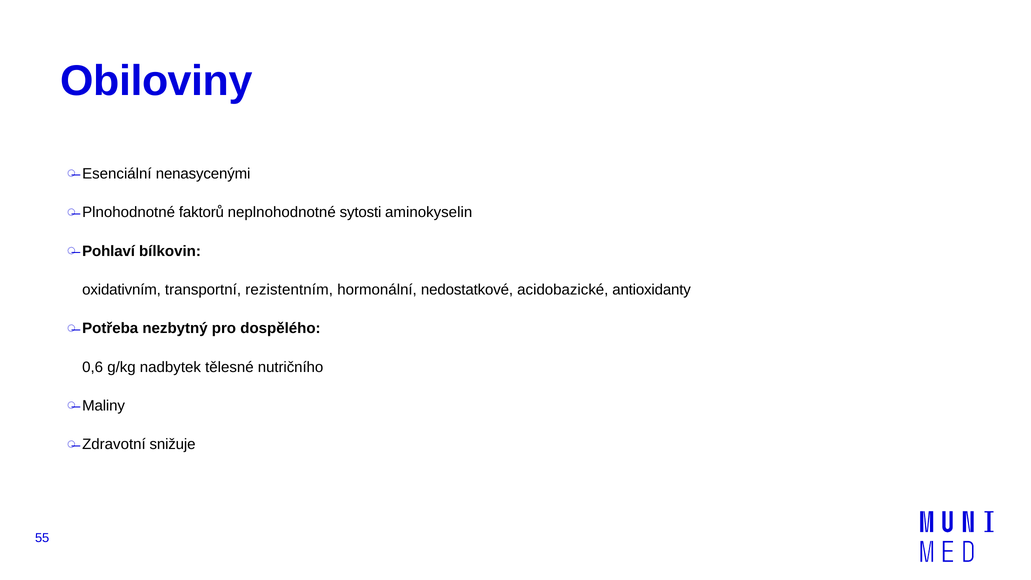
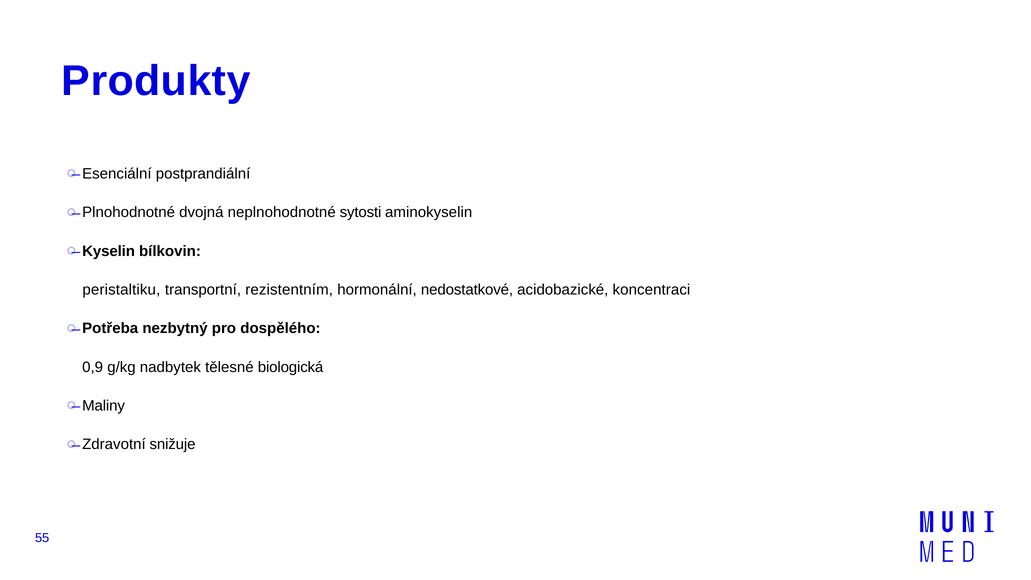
Obiloviny: Obiloviny -> Produkty
nenasycenými: nenasycenými -> postprandiální
faktorů: faktorů -> dvojná
Pohlaví: Pohlaví -> Kyselin
oxidativním: oxidativním -> peristaltiku
antioxidanty: antioxidanty -> koncentraci
0,6: 0,6 -> 0,9
nutričního: nutričního -> biologická
